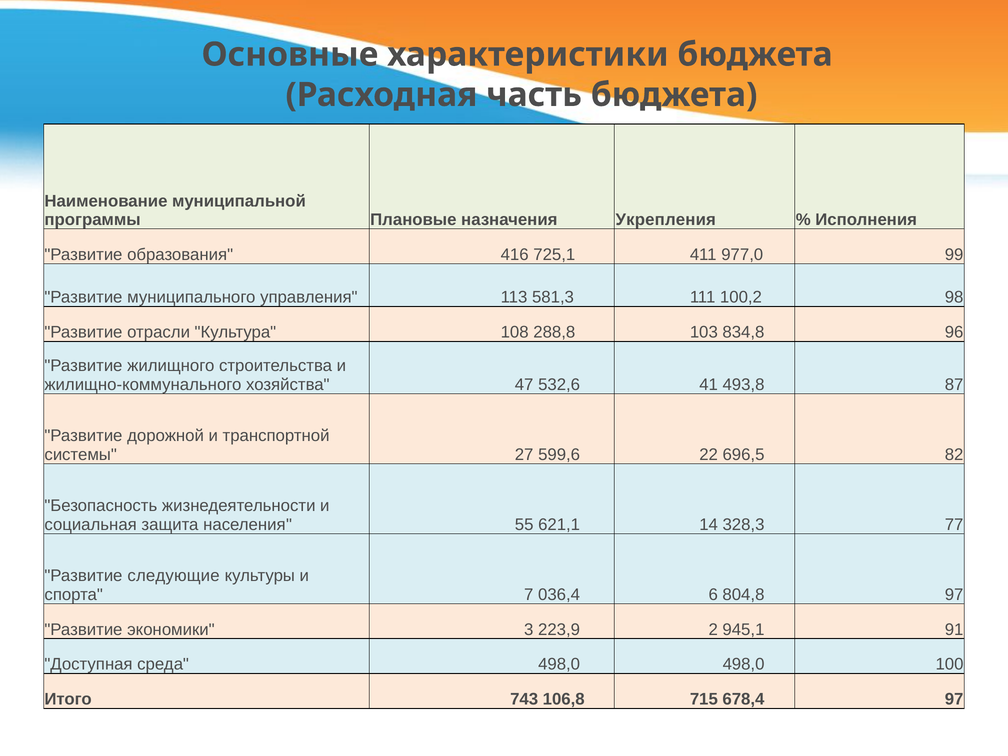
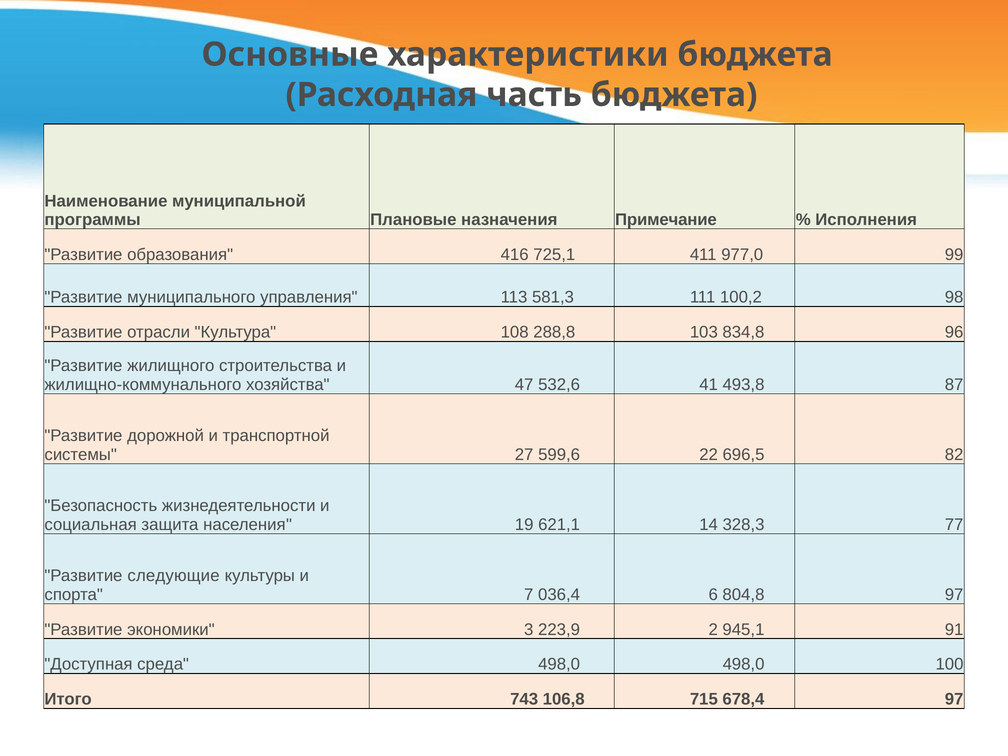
Укрепления: Укрепления -> Примечание
55: 55 -> 19
